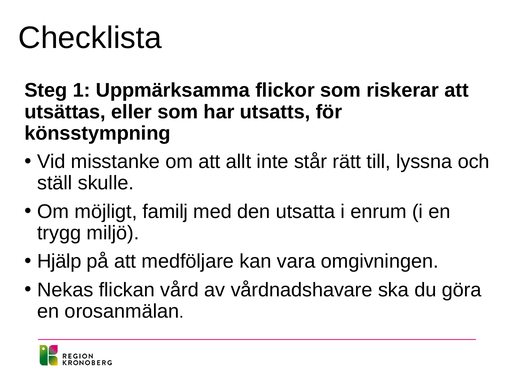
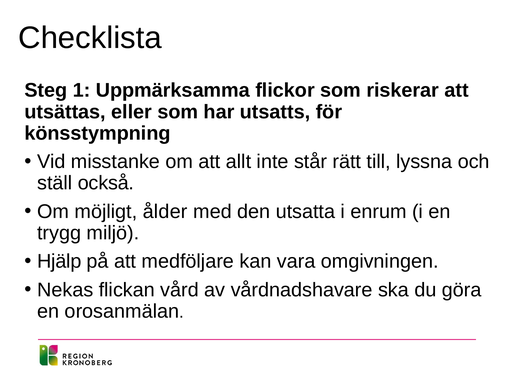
skulle: skulle -> också
familj: familj -> ålder
